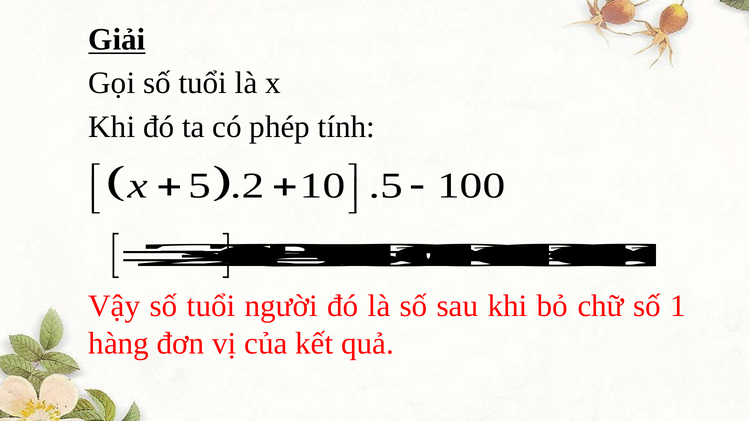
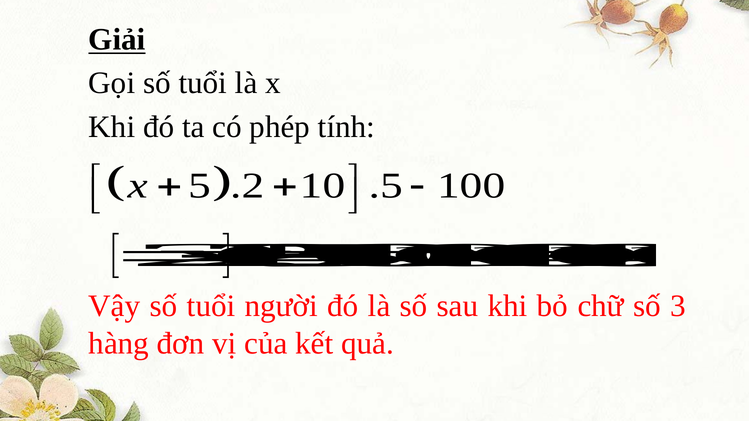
1: 1 -> 3
